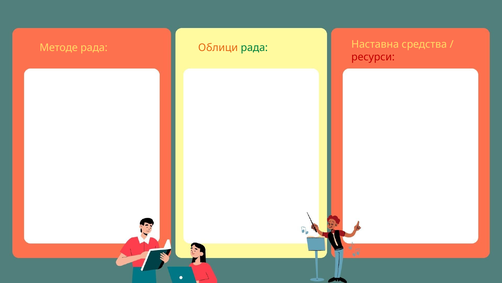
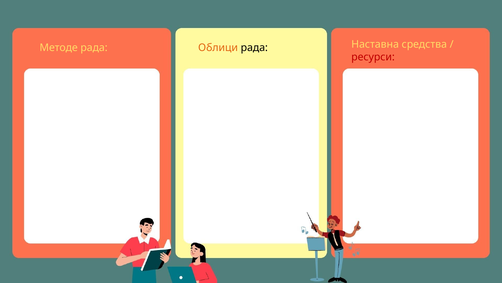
рада at (254, 48) colour: green -> black
